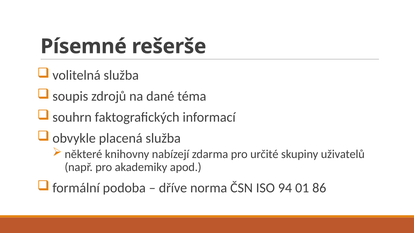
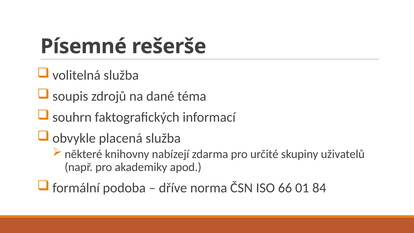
94: 94 -> 66
86: 86 -> 84
